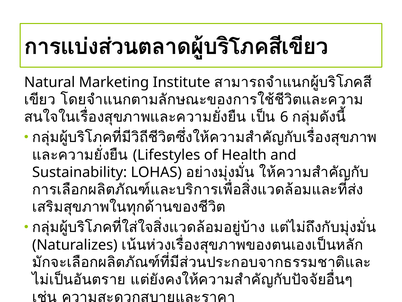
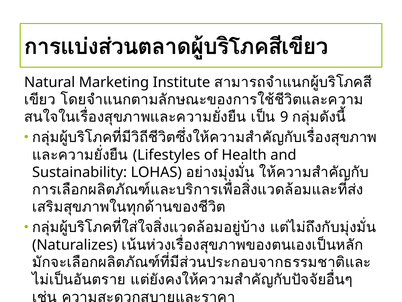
6: 6 -> 9
